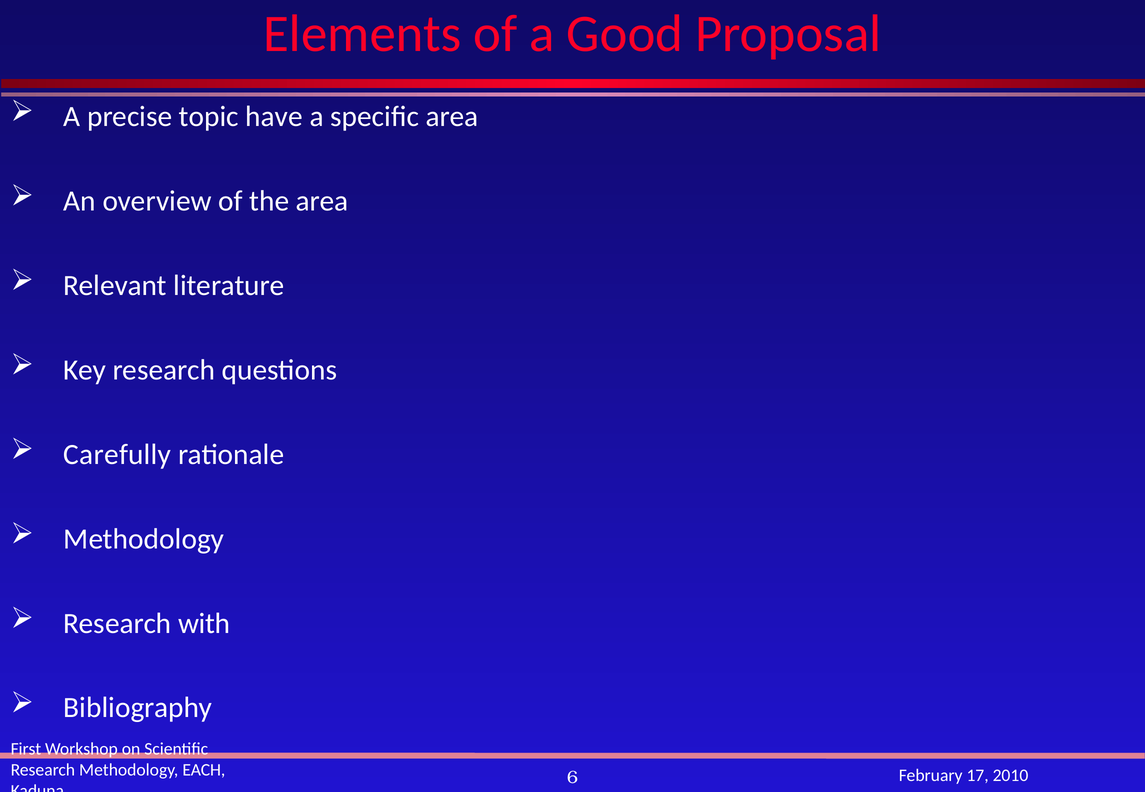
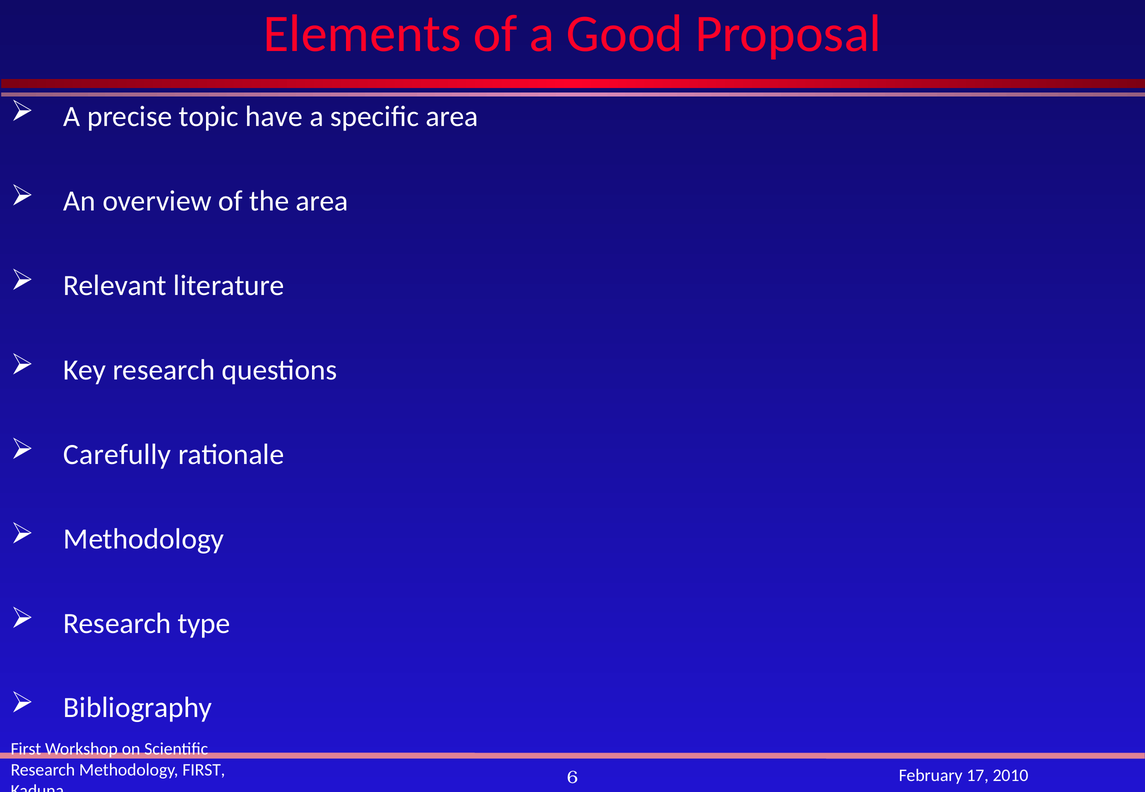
with: with -> type
Methodology EACH: EACH -> FIRST
